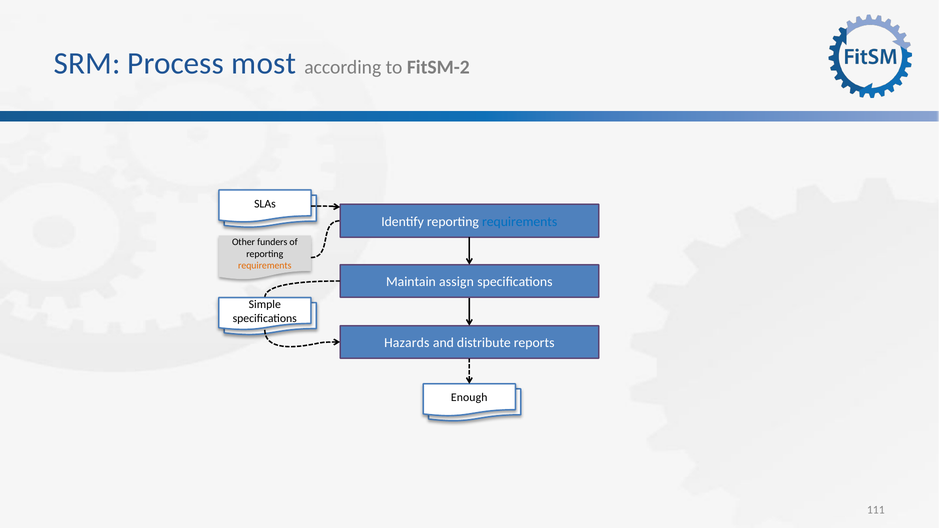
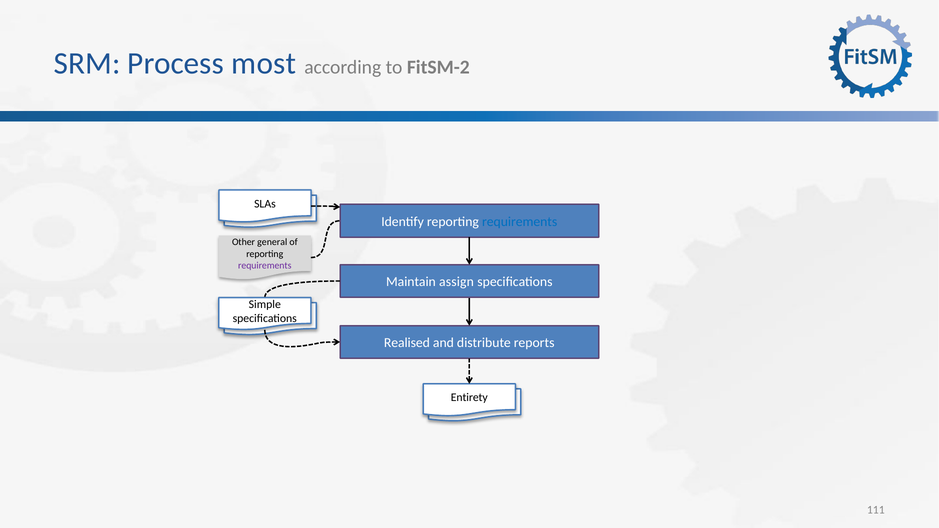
funders: funders -> general
requirements at (265, 266) colour: orange -> purple
Hazards: Hazards -> Realised
Enough: Enough -> Entirety
